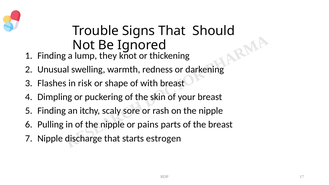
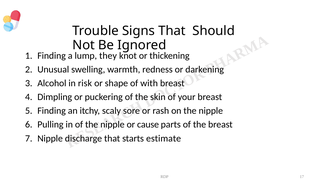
Flashes: Flashes -> Alcohol
pains: pains -> cause
estrogen: estrogen -> estimate
